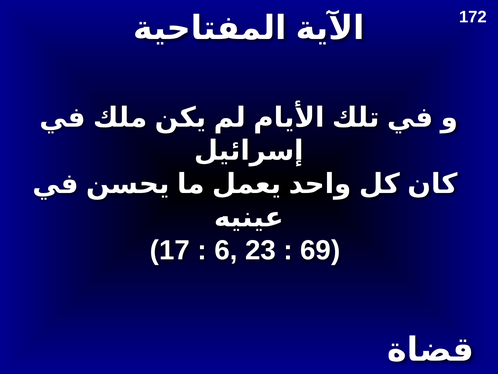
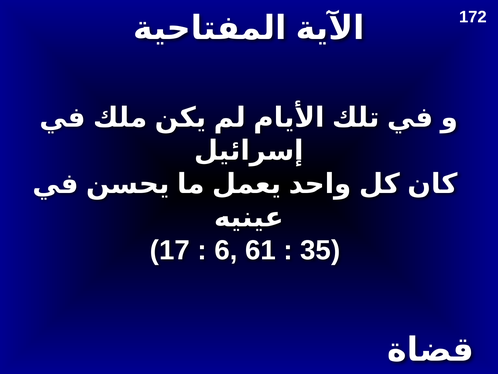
23: 23 -> 61
69: 69 -> 35
